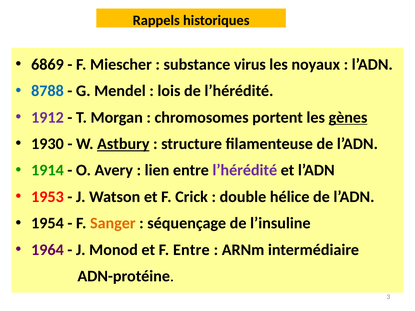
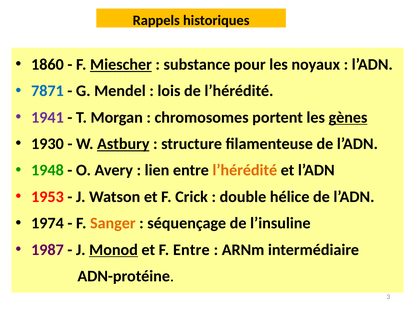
6869: 6869 -> 1860
Miescher underline: none -> present
virus: virus -> pour
8788: 8788 -> 7871
1912: 1912 -> 1941
1914: 1914 -> 1948
l’hérédité at (245, 170) colour: purple -> orange
1954: 1954 -> 1974
1964: 1964 -> 1987
Monod underline: none -> present
